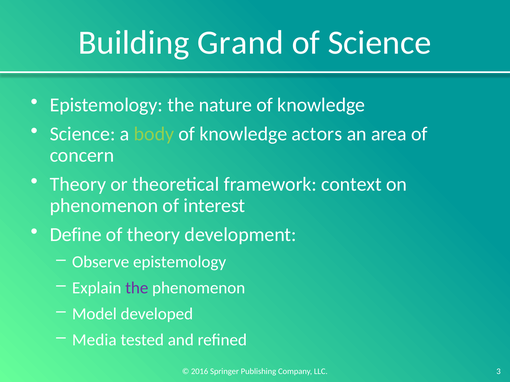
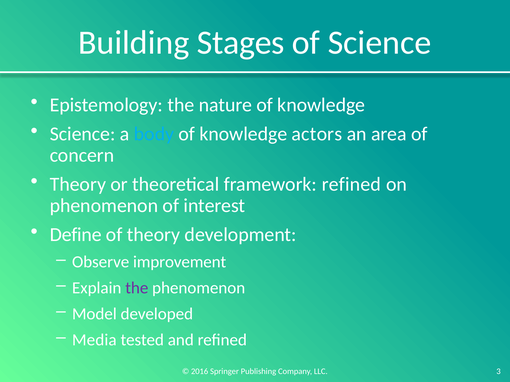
Grand: Grand -> Stages
body colour: light green -> light blue
framework context: context -> refined
Observe epistemology: epistemology -> improvement
